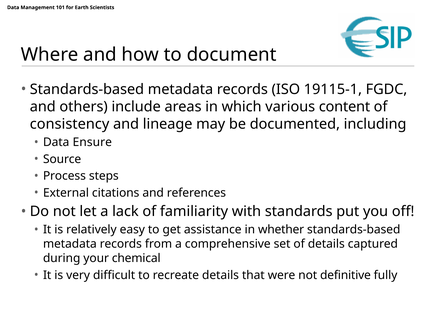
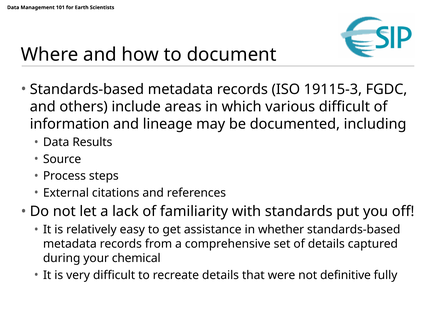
19115-1: 19115-1 -> 19115-3
various content: content -> difficult
consistency: consistency -> information
Ensure: Ensure -> Results
